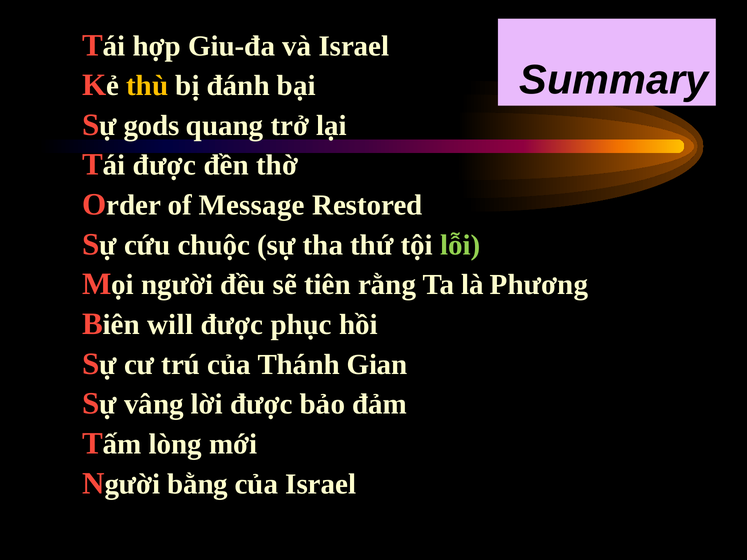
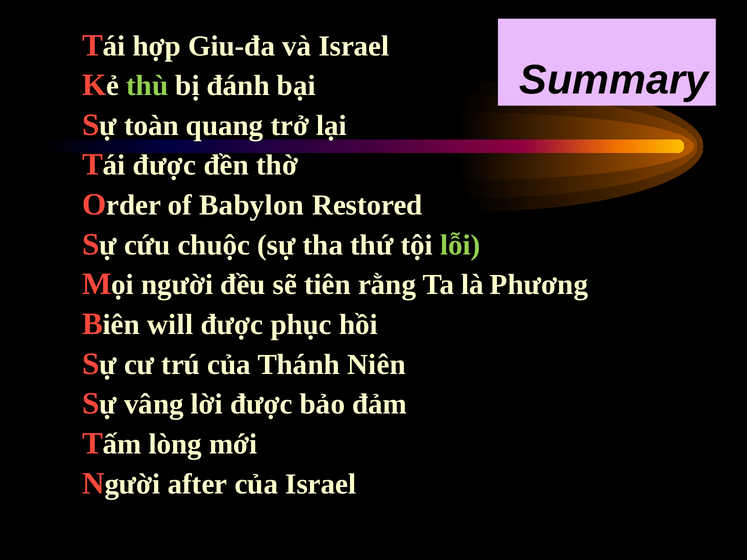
thù colour: yellow -> light green
gods: gods -> toàn
Message: Message -> Babylon
Gian: Gian -> Niên
bằng: bằng -> after
